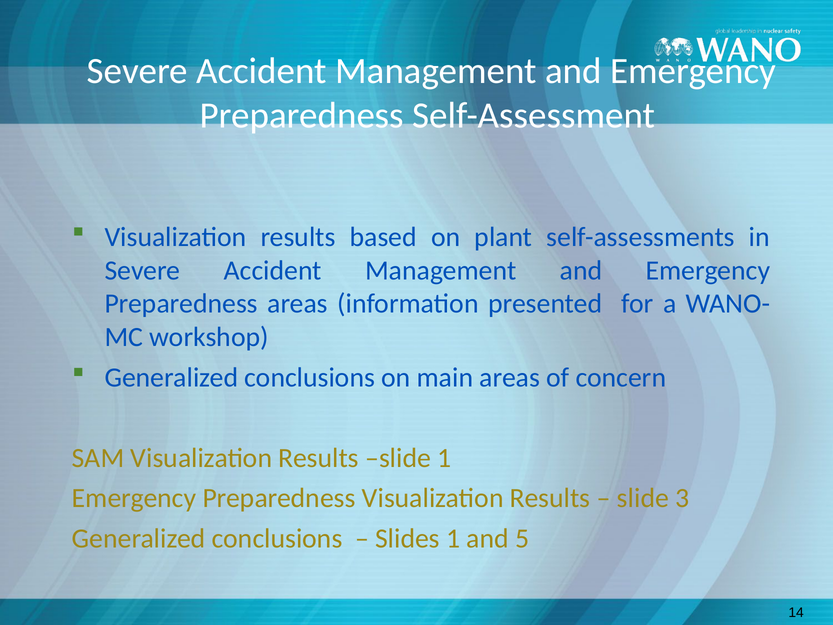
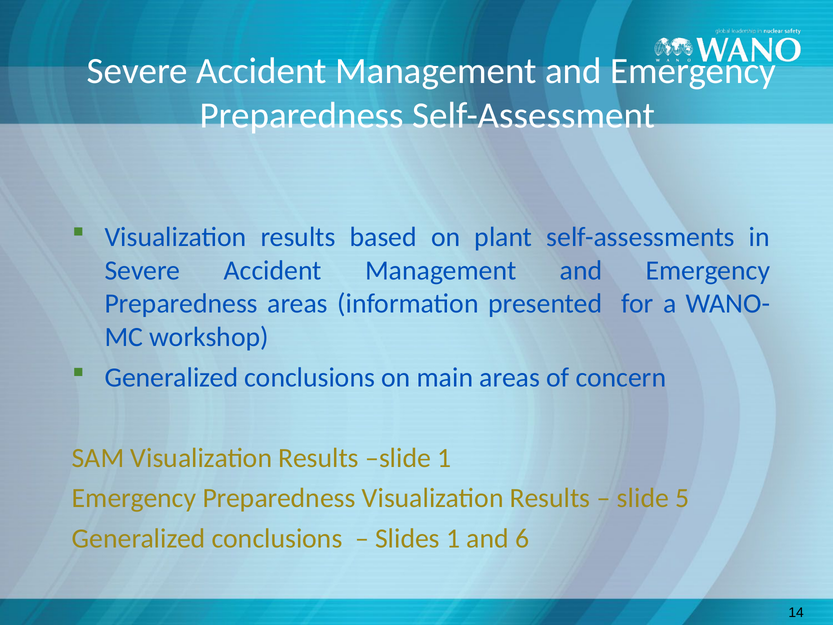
3: 3 -> 5
5: 5 -> 6
